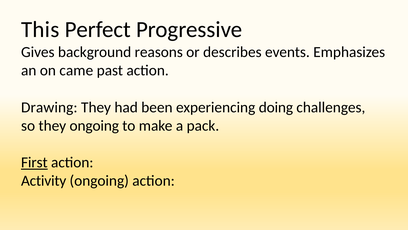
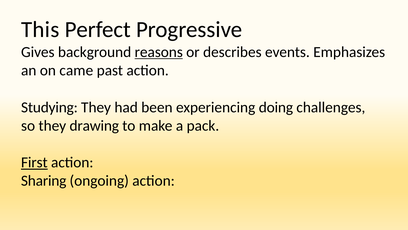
reasons underline: none -> present
Drawing: Drawing -> Studying
they ongoing: ongoing -> drawing
Activity: Activity -> Sharing
